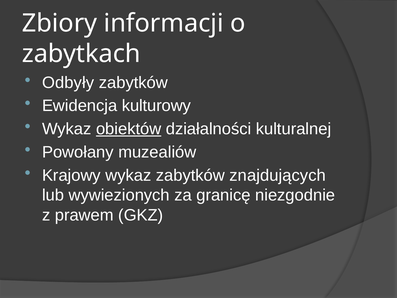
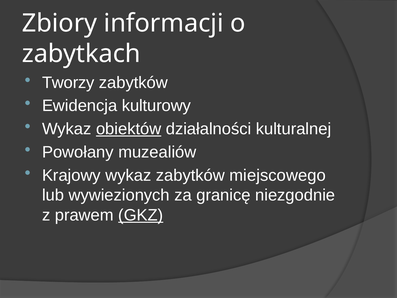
Odbyły: Odbyły -> Tworzy
znajdujących: znajdujących -> miejscowego
GKZ underline: none -> present
